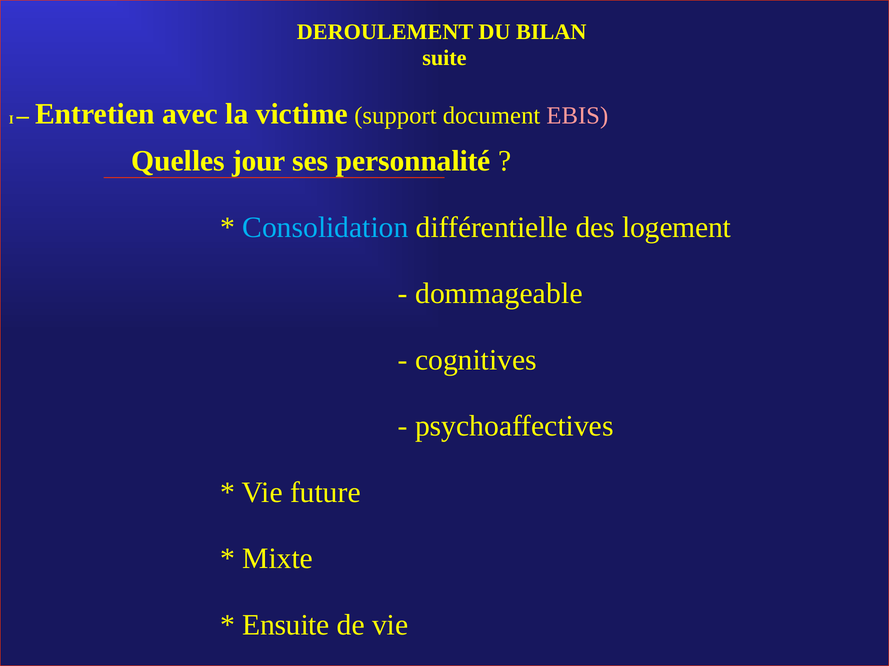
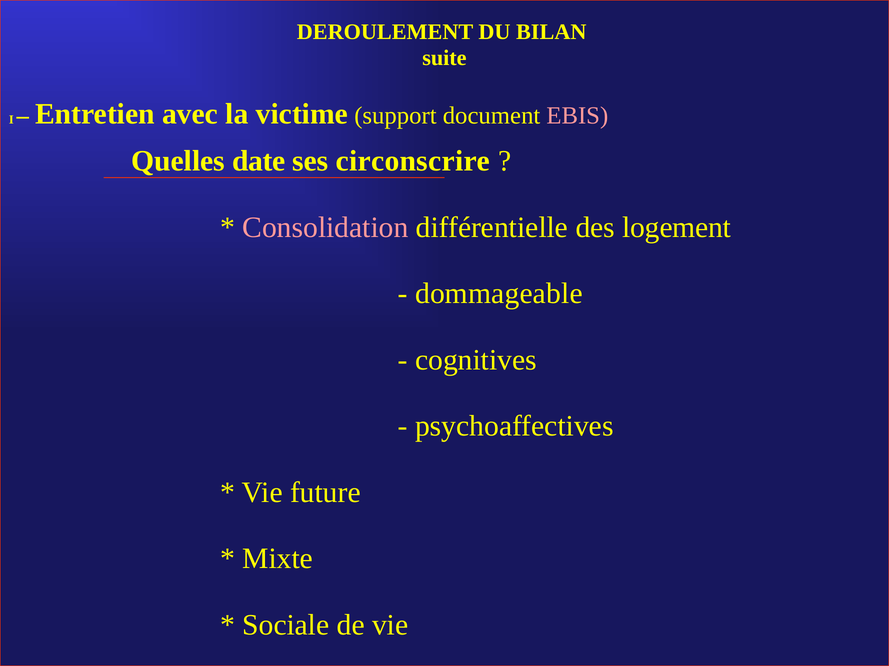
jour: jour -> date
personnalité: personnalité -> circonscrire
Consolidation colour: light blue -> pink
Ensuite: Ensuite -> Sociale
